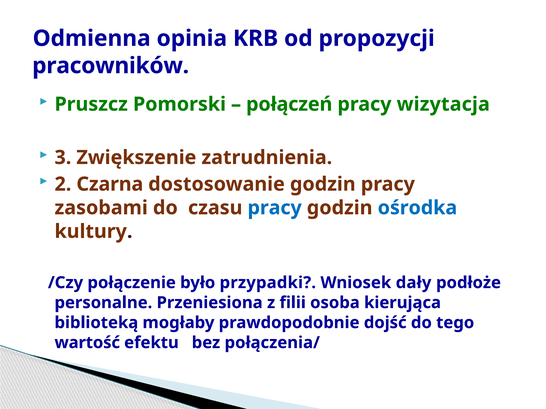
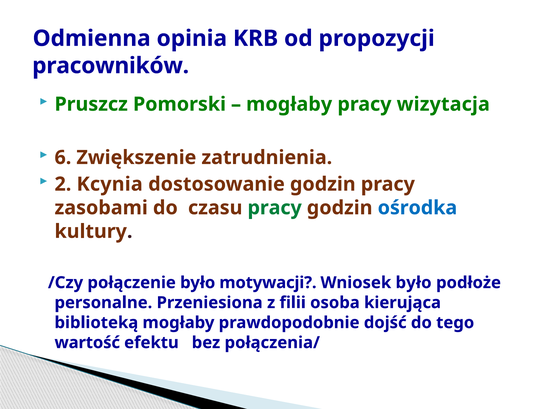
połączeń at (289, 104): połączeń -> mogłaby
3: 3 -> 6
Czarna: Czarna -> Kcynia
pracy at (275, 208) colour: blue -> green
przypadki: przypadki -> motywacji
Wniosek dały: dały -> było
